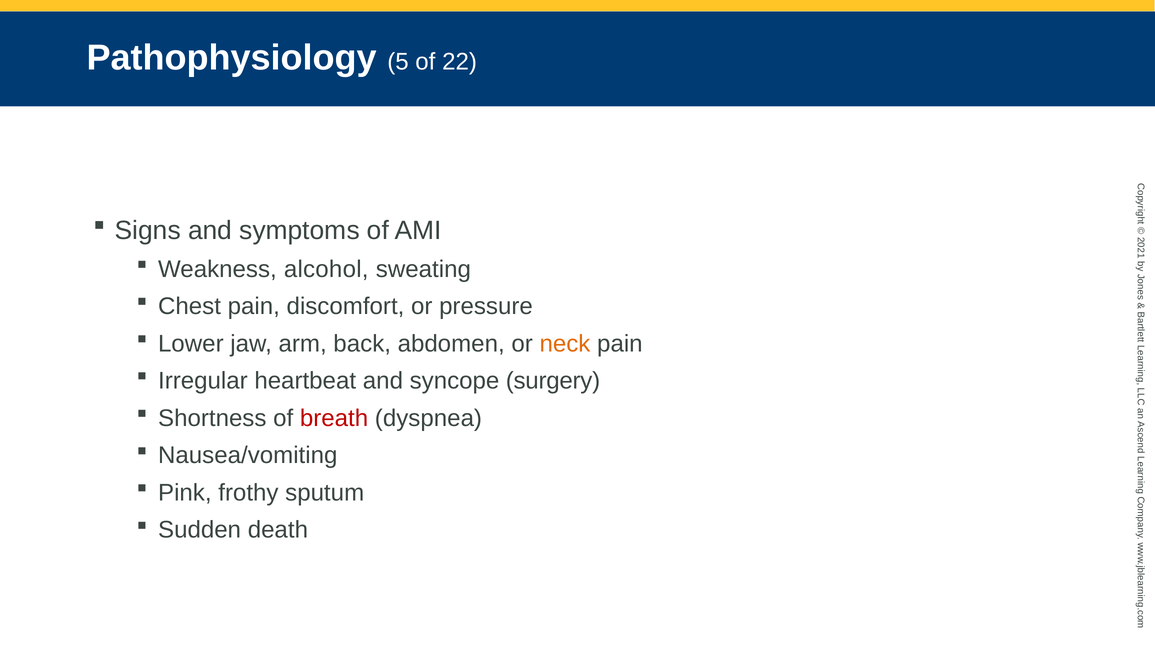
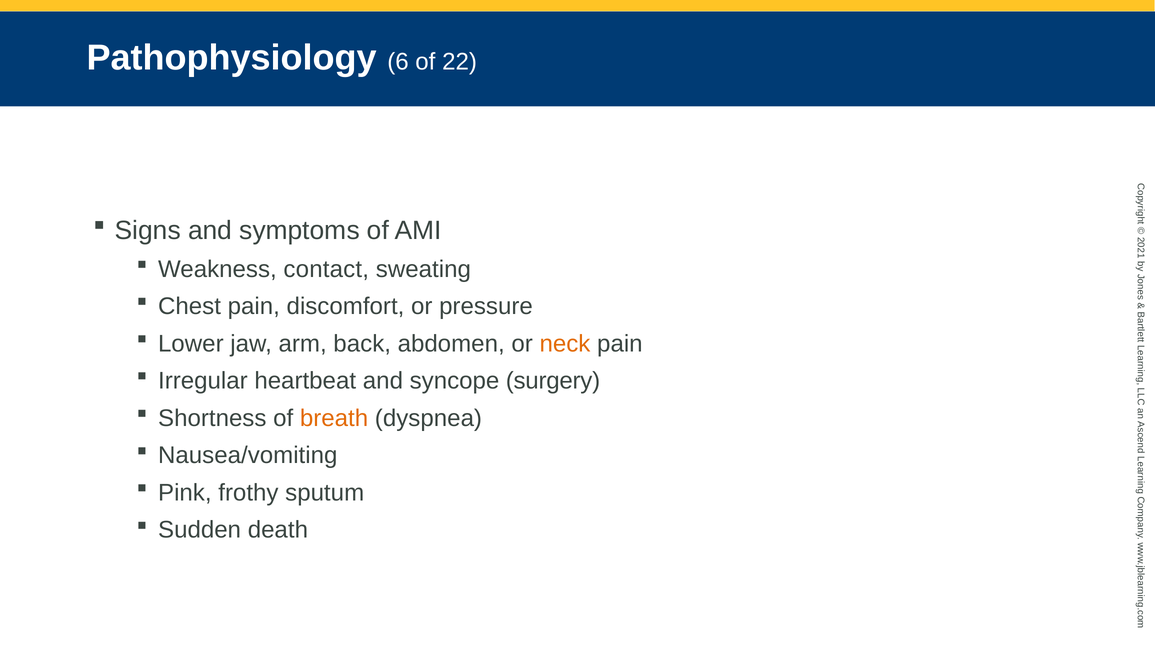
5: 5 -> 6
alcohol: alcohol -> contact
breath colour: red -> orange
